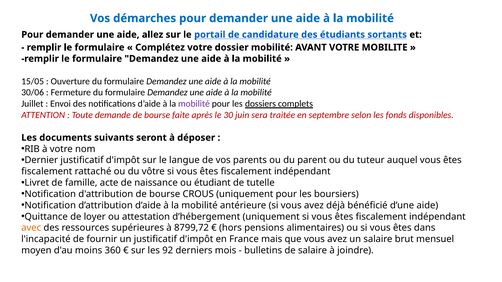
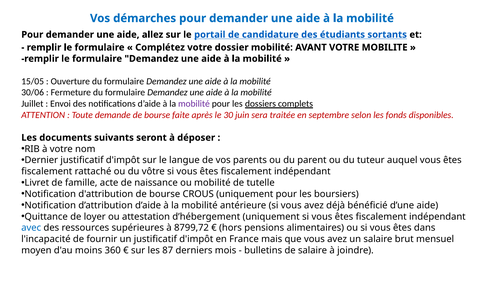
ou étudiant: étudiant -> mobilité
avec colour: orange -> blue
92: 92 -> 87
